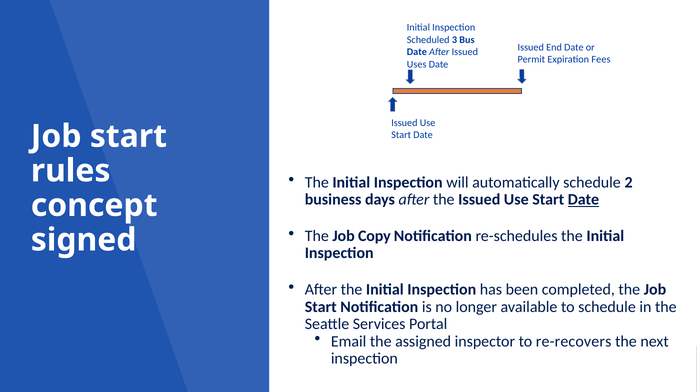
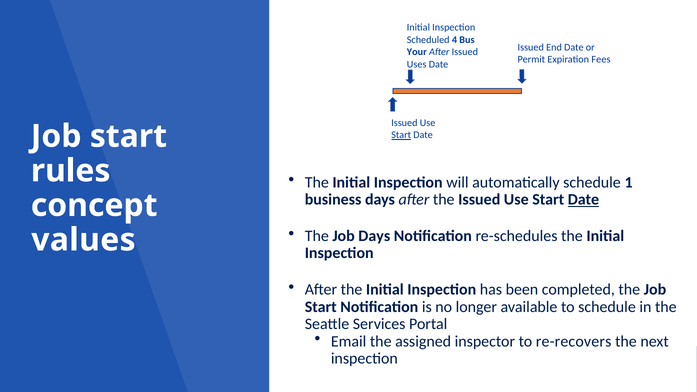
3: 3 -> 4
Date at (417, 52): Date -> Your
Start at (401, 135) underline: none -> present
2: 2 -> 1
Job Copy: Copy -> Days
signed: signed -> values
